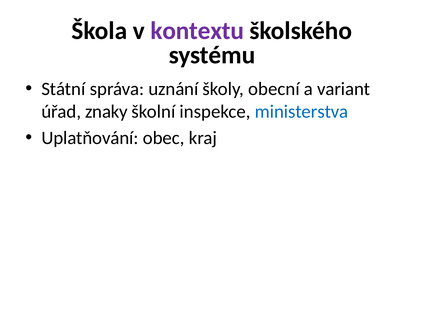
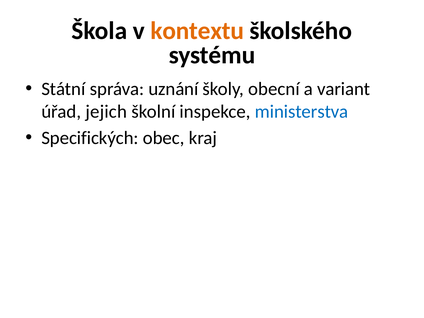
kontextu colour: purple -> orange
znaky: znaky -> jejich
Uplatňování: Uplatňování -> Specifických
